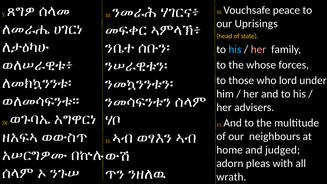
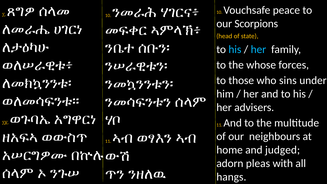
Uprisings: Uprisings -> Scorpions
her at (258, 49) colour: pink -> light blue
lord: lord -> sins
wrath: wrath -> hangs
